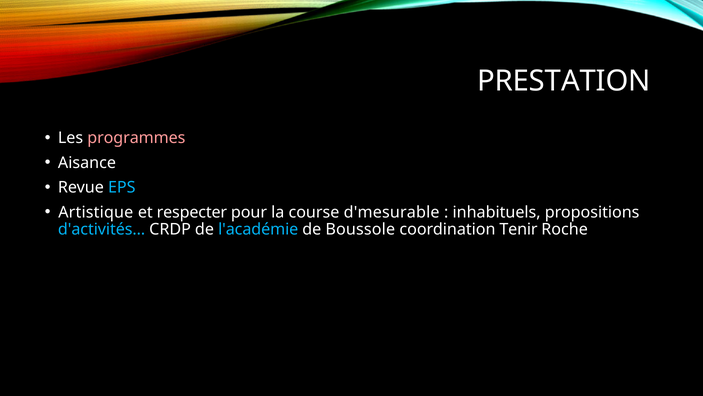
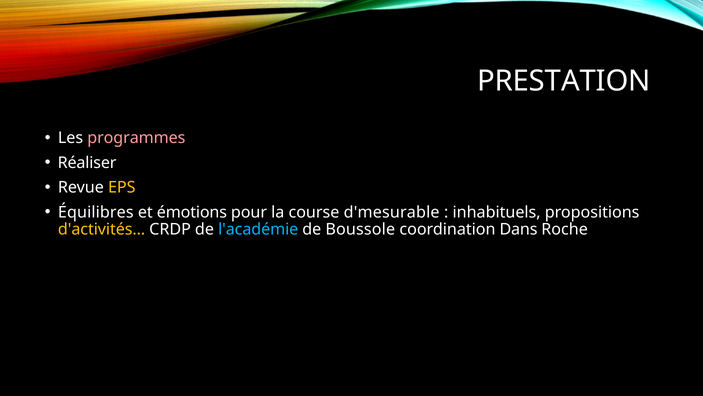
Aisance: Aisance -> Réaliser
EPS colour: light blue -> yellow
Artistique: Artistique -> Équilibres
respecter: respecter -> émotions
d'activités… colour: light blue -> yellow
Tenir: Tenir -> Dans
